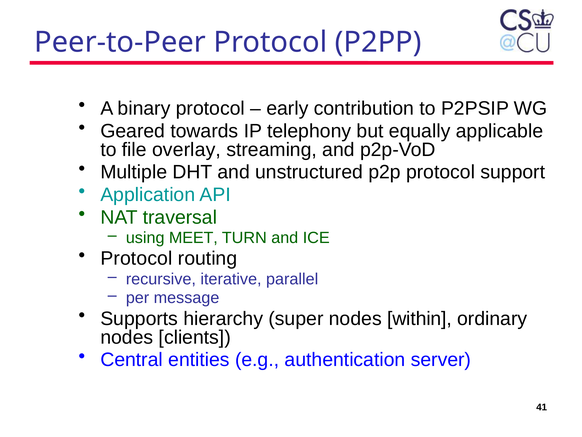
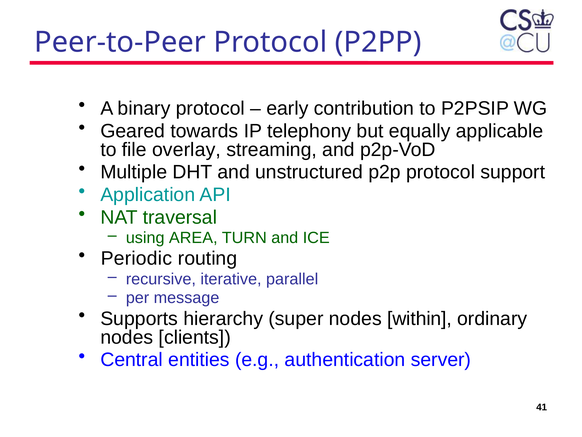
MEET: MEET -> AREA
Protocol at (136, 258): Protocol -> Periodic
